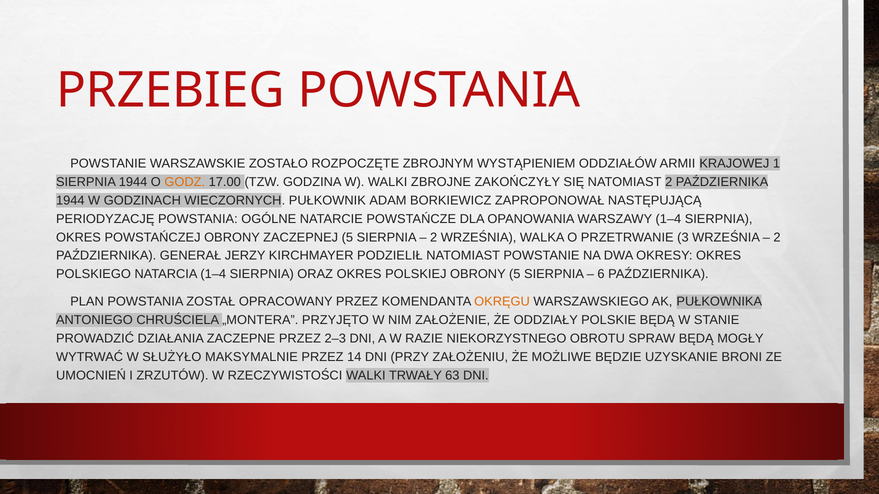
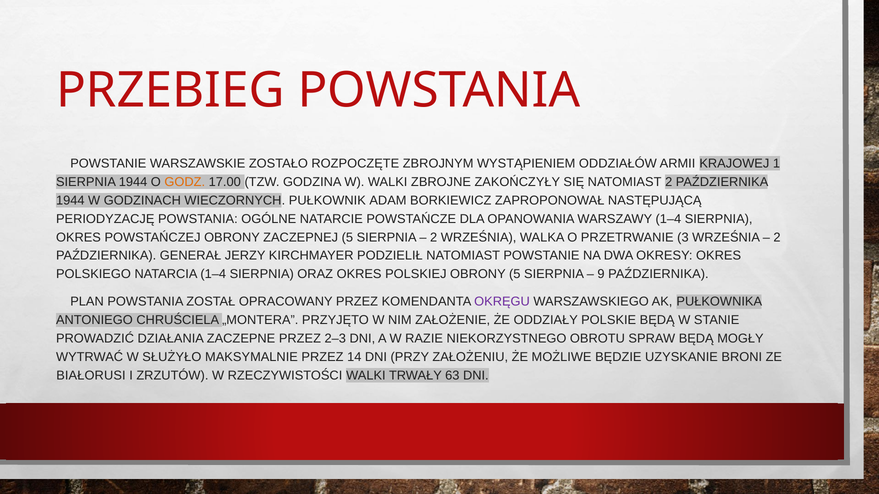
6: 6 -> 9
OKRĘGU colour: orange -> purple
UMOCNIEŃ: UMOCNIEŃ -> BIAŁORUSI
